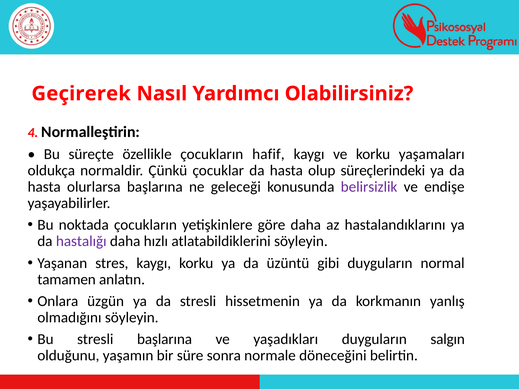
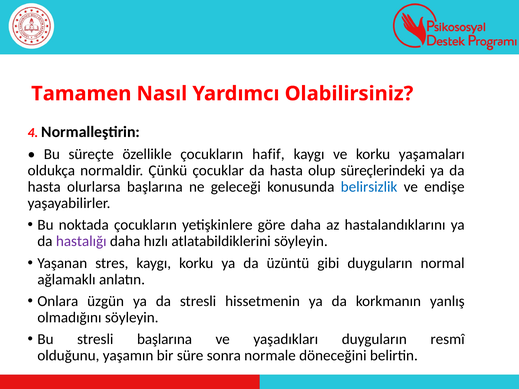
Geçirerek: Geçirerek -> Tamamen
belirsizlik colour: purple -> blue
tamamen: tamamen -> ağlamaklı
salgın: salgın -> resmî
